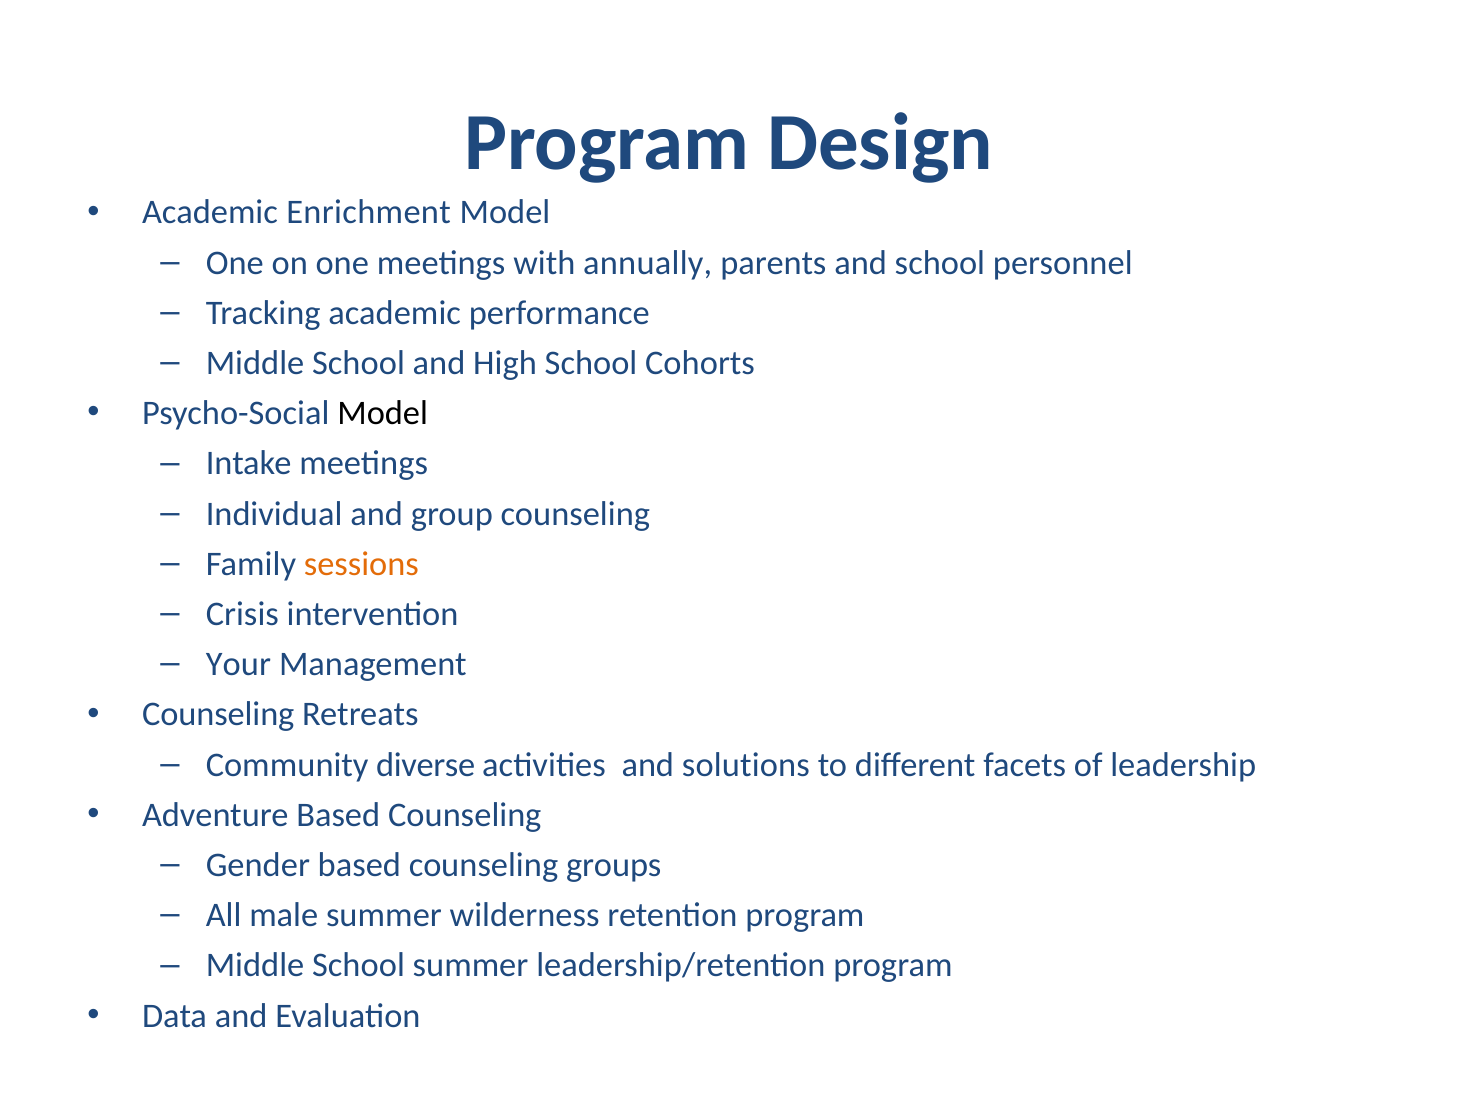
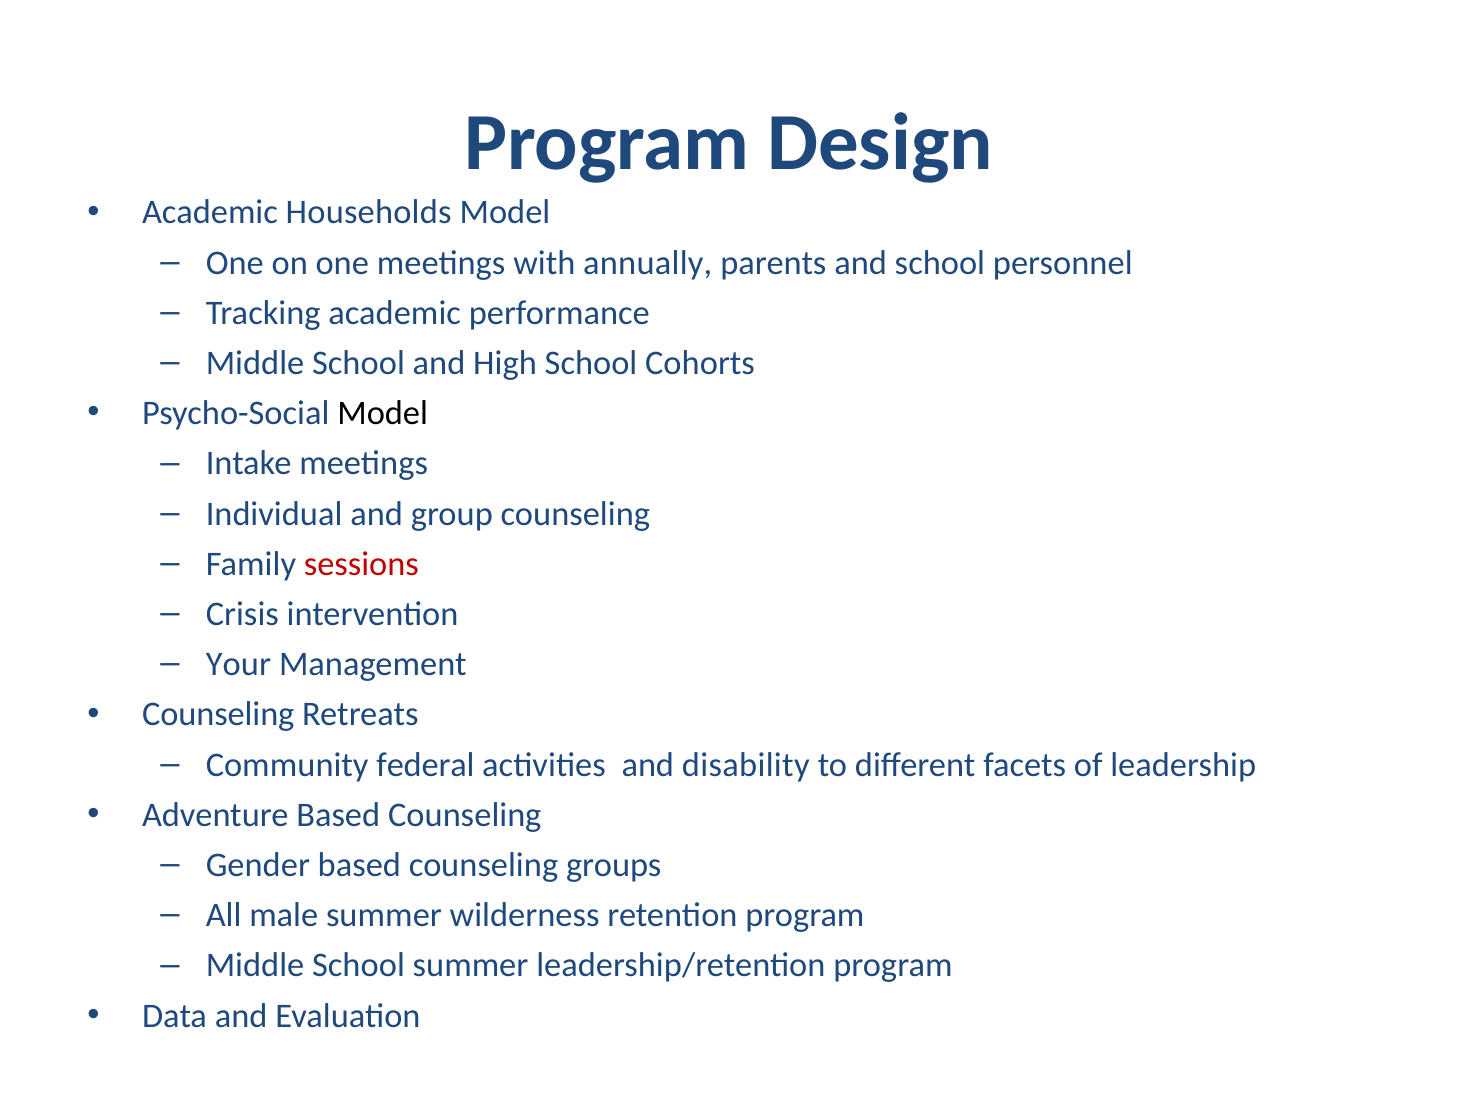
Enrichment: Enrichment -> Households
sessions colour: orange -> red
diverse: diverse -> federal
solutions: solutions -> disability
